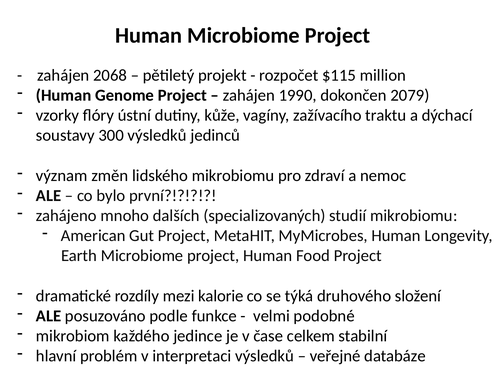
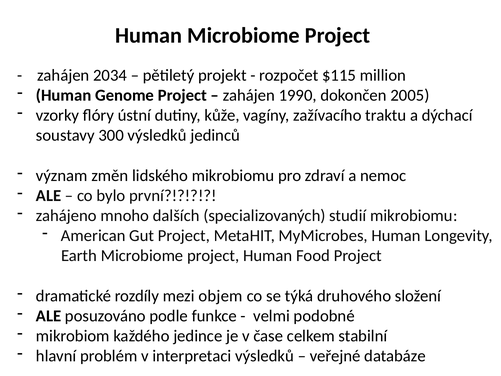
2068: 2068 -> 2034
2079: 2079 -> 2005
kalorie: kalorie -> objem
